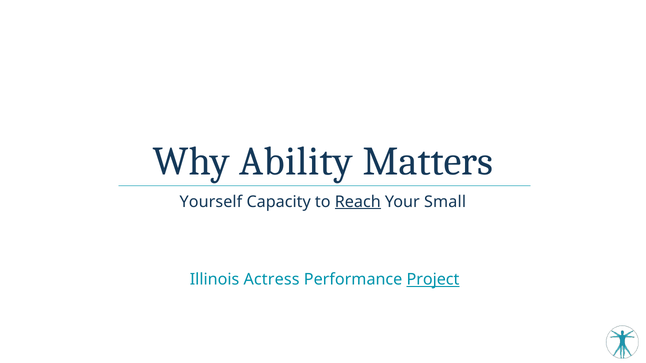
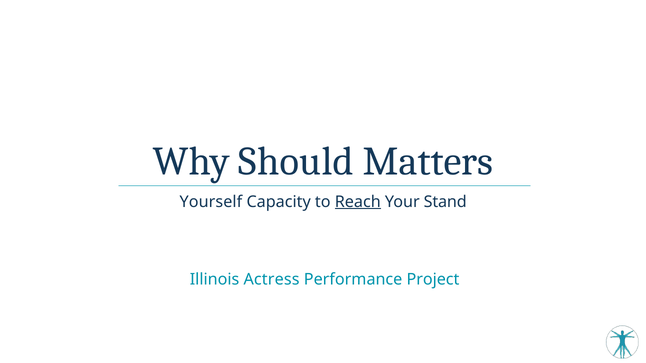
Ability: Ability -> Should
Small: Small -> Stand
Project underline: present -> none
